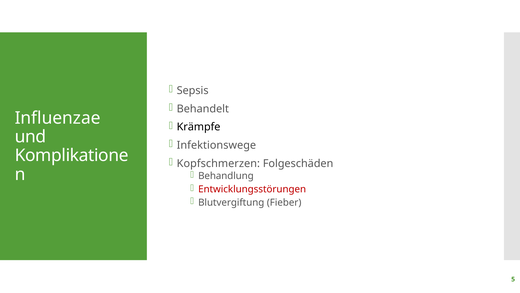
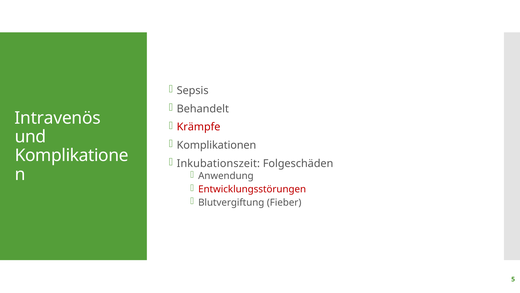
Influenzae: Influenzae -> Intravenös
Krämpfe colour: black -> red
Infektionswege: Infektionswege -> Komplikationen
Kopfschmerzen: Kopfschmerzen -> Inkubationszeit
Behandlung: Behandlung -> Anwendung
